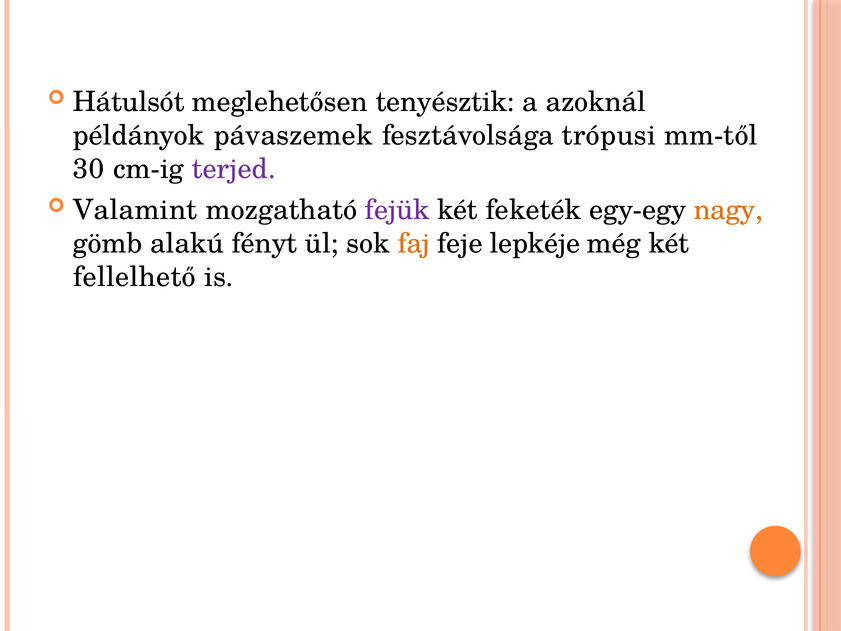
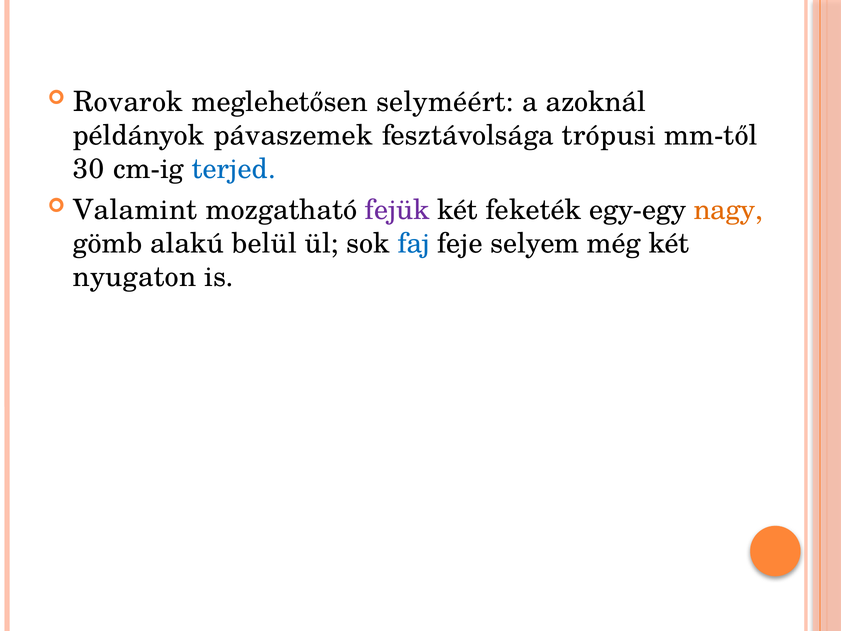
Hátulsót: Hátulsót -> Rovarok
tenyésztik: tenyésztik -> selyméért
terjed colour: purple -> blue
fényt: fényt -> belül
faj colour: orange -> blue
lepkéje: lepkéje -> selyem
fellelhető: fellelhető -> nyugaton
